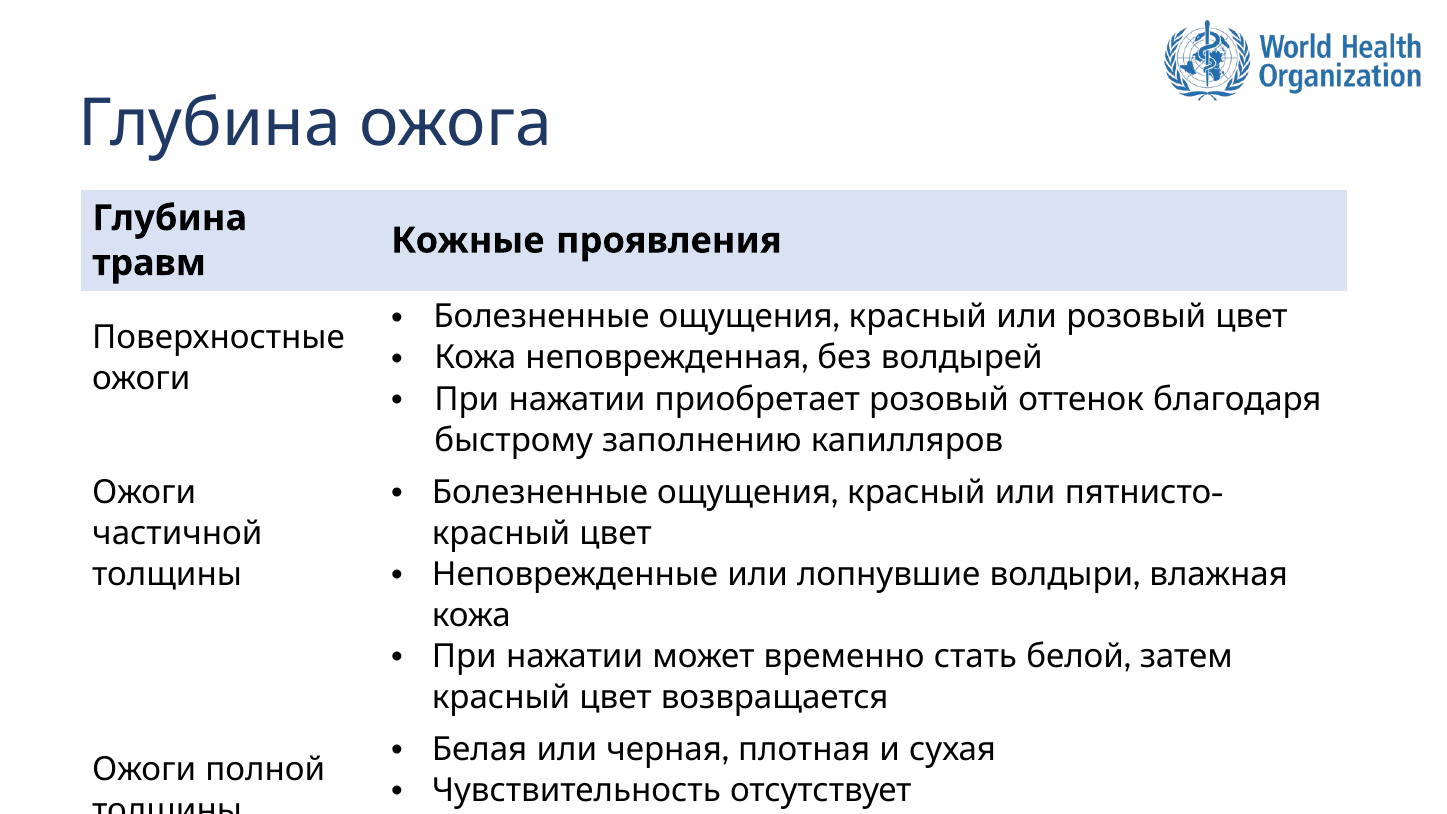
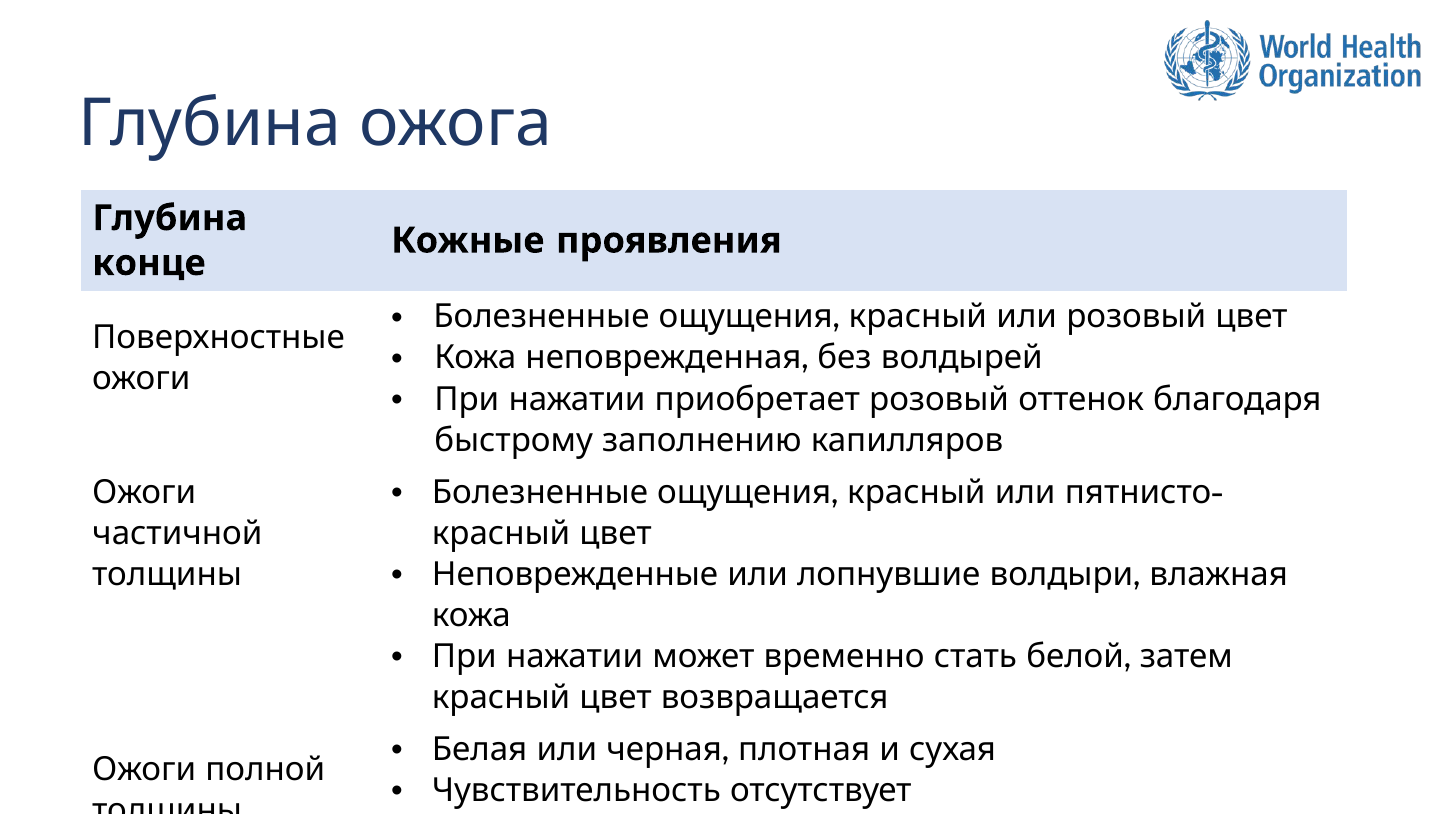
травм: травм -> конце
